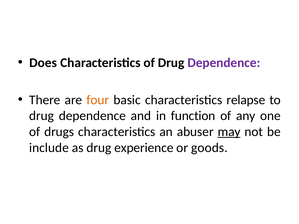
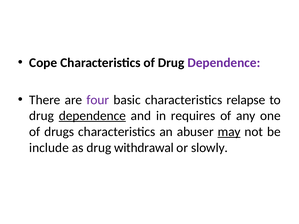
Does: Does -> Cope
four colour: orange -> purple
dependence at (92, 116) underline: none -> present
function: function -> requires
experience: experience -> withdrawal
goods: goods -> slowly
